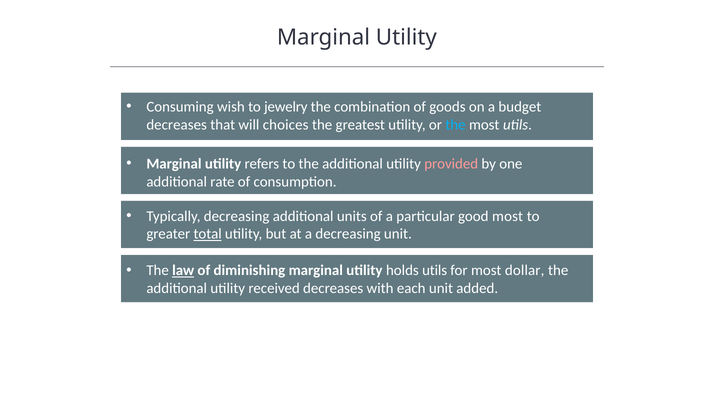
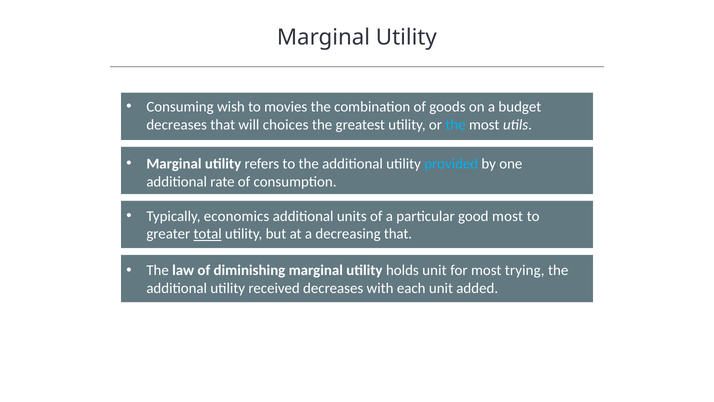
jewelry: jewelry -> movies
provided colour: pink -> light blue
Typically decreasing: decreasing -> economics
decreasing unit: unit -> that
law underline: present -> none
holds utils: utils -> unit
dollar: dollar -> trying
